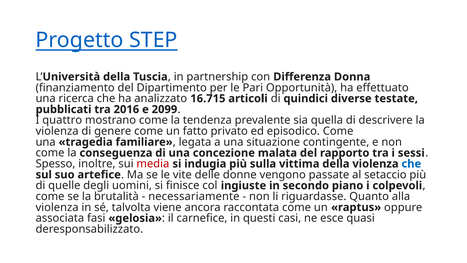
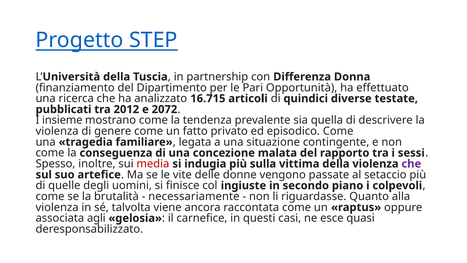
2016: 2016 -> 2012
2099: 2099 -> 2072
quattro: quattro -> insieme
che at (411, 164) colour: blue -> purple
fasi: fasi -> agli
